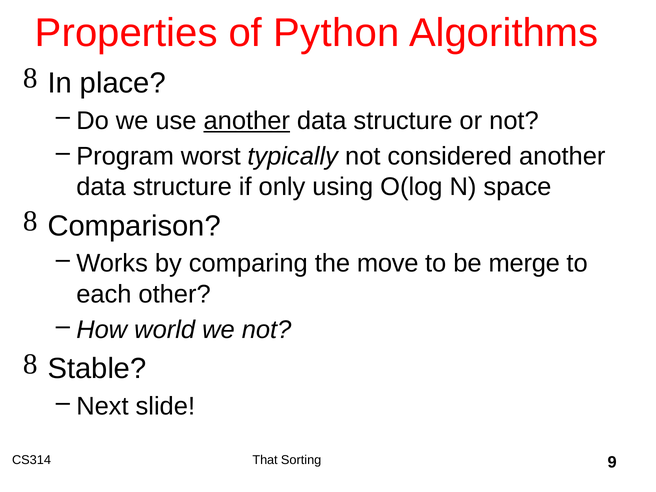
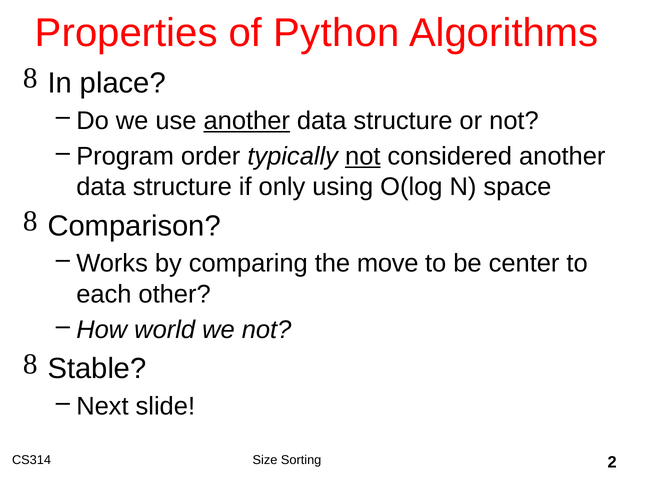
worst: worst -> order
not at (363, 156) underline: none -> present
merge: merge -> center
That: That -> Size
9: 9 -> 2
